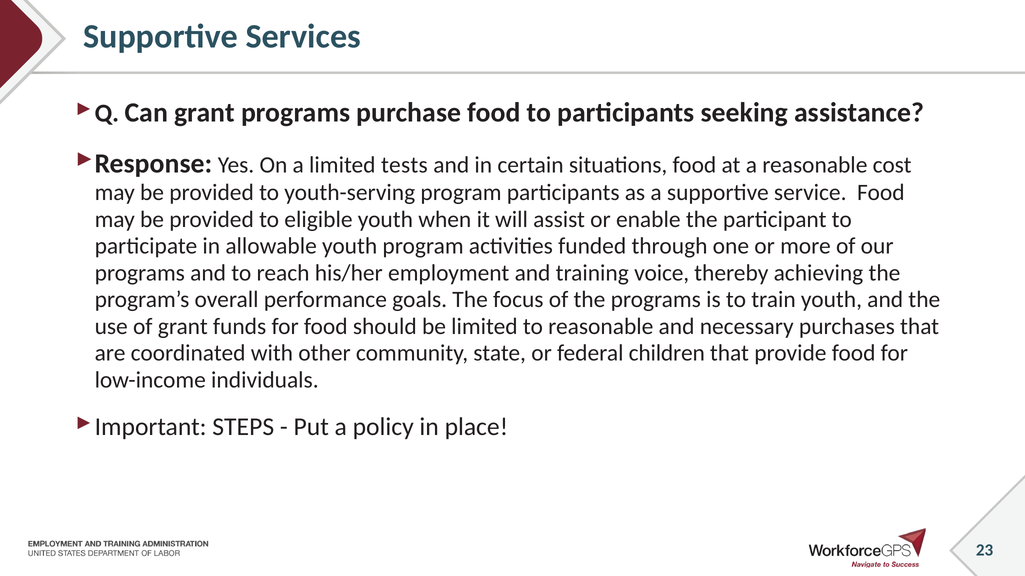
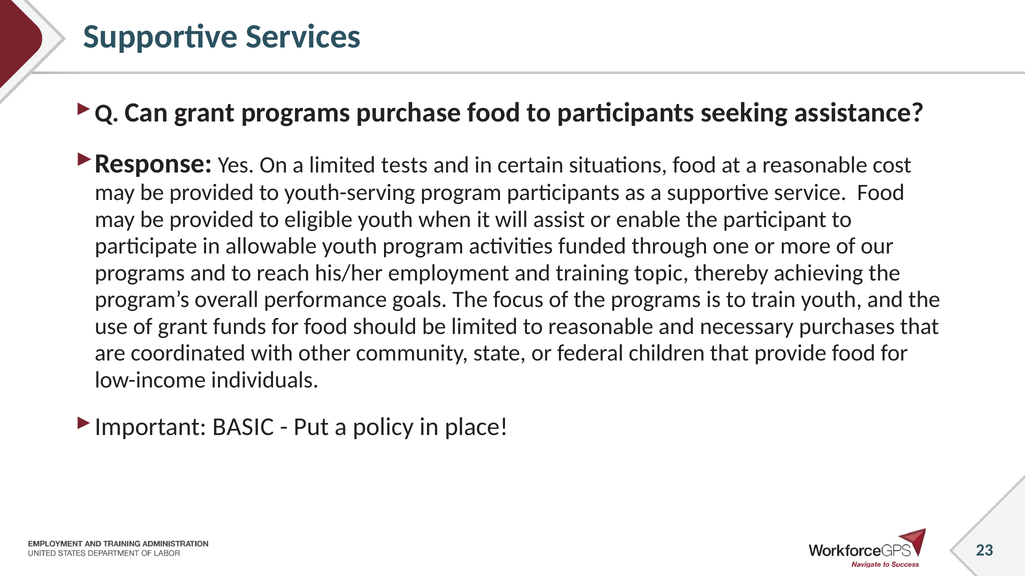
voice: voice -> topic
STEPS: STEPS -> BASIC
